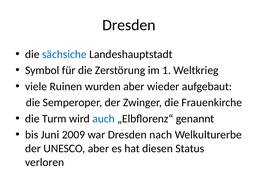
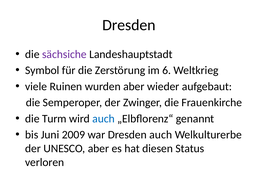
sächsiche colour: blue -> purple
1: 1 -> 6
Dresden nach: nach -> auch
